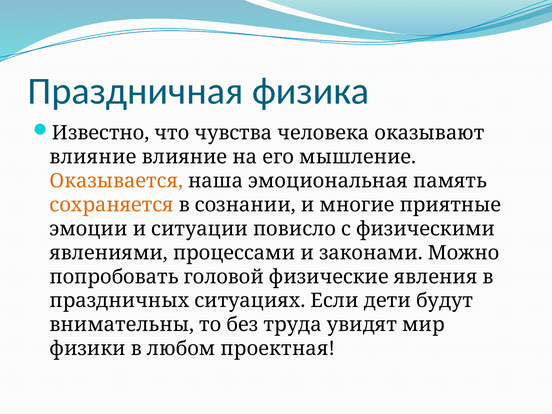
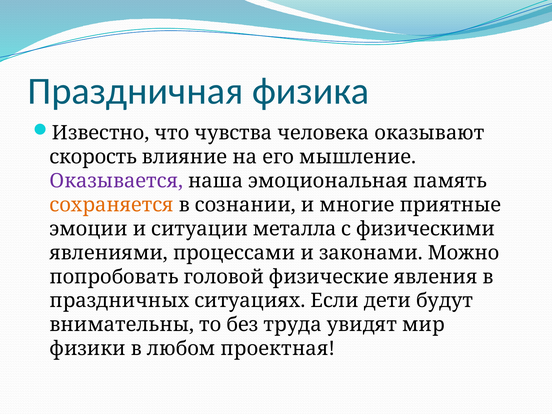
влияние at (93, 157): влияние -> скорость
Оказывается colour: orange -> purple
повисло: повисло -> металла
